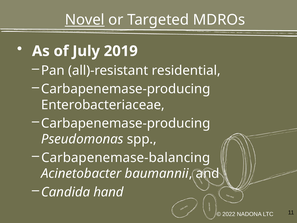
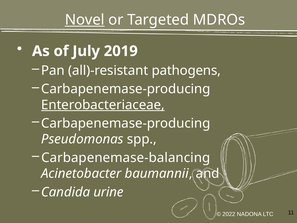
residential: residential -> pathogens
Enterobacteriaceae underline: none -> present
hand: hand -> urine
